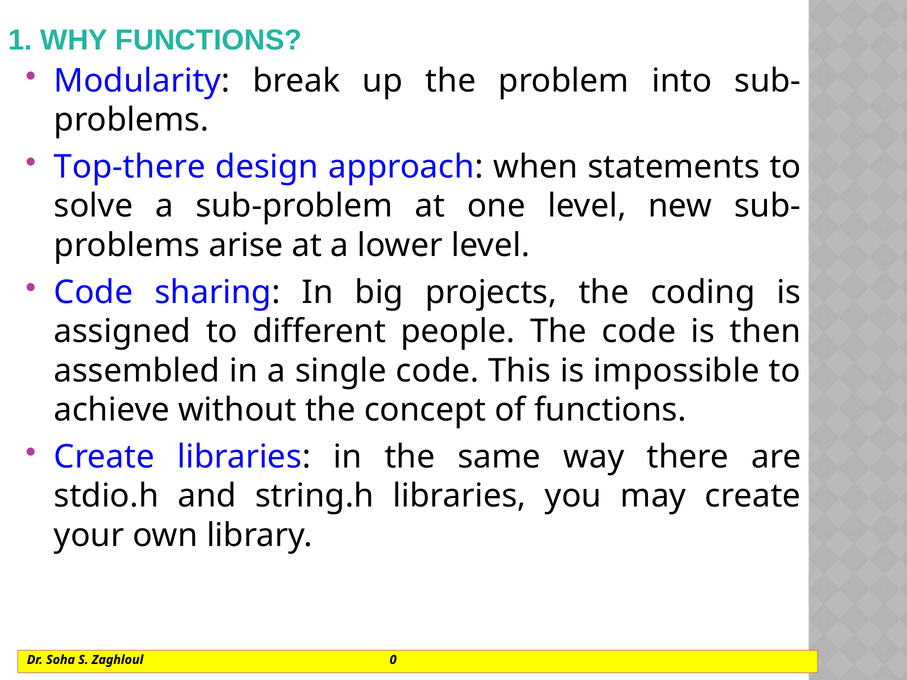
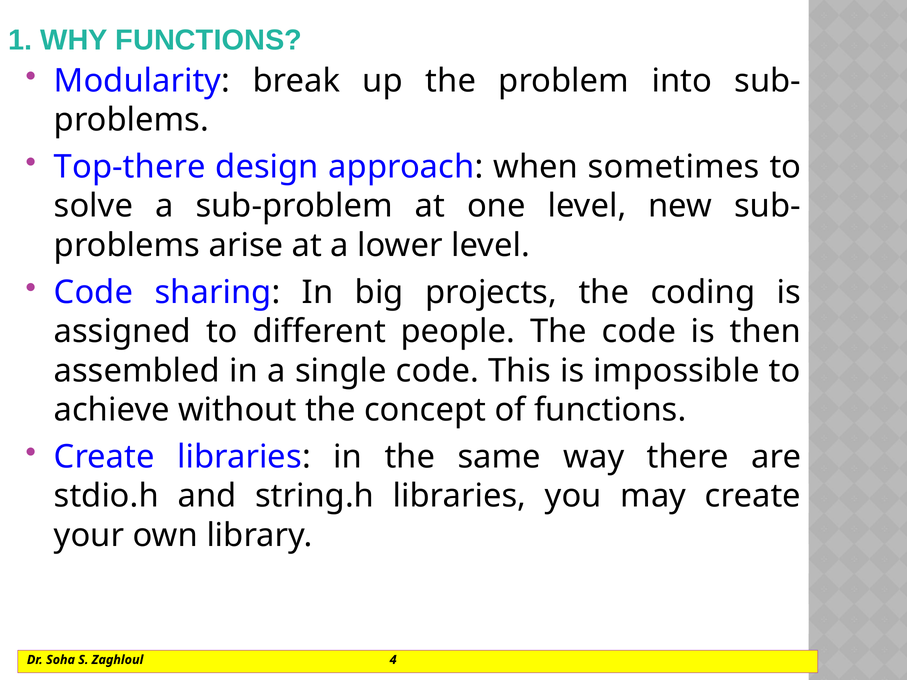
statements: statements -> sometimes
0: 0 -> 4
